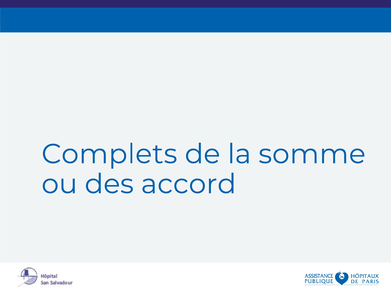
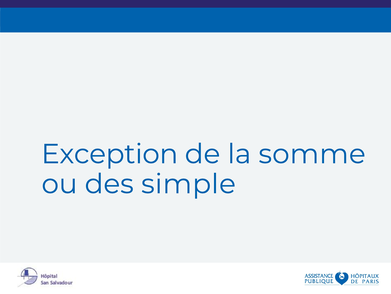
Complets: Complets -> Exception
accord: accord -> simple
